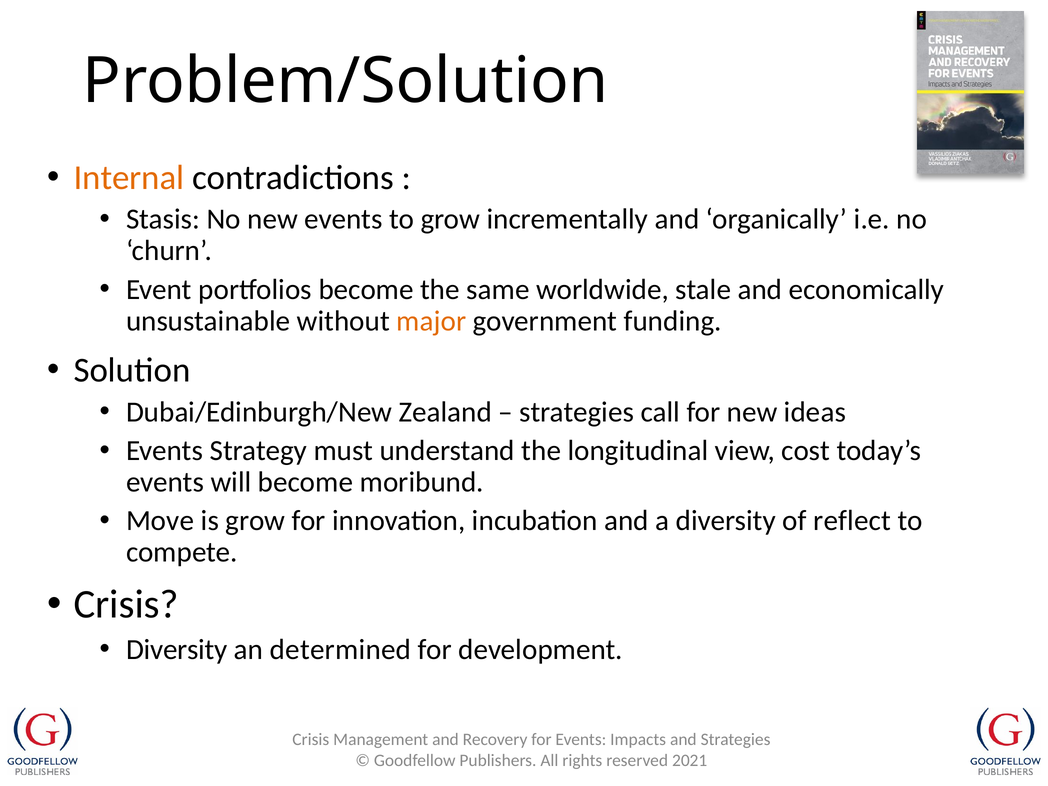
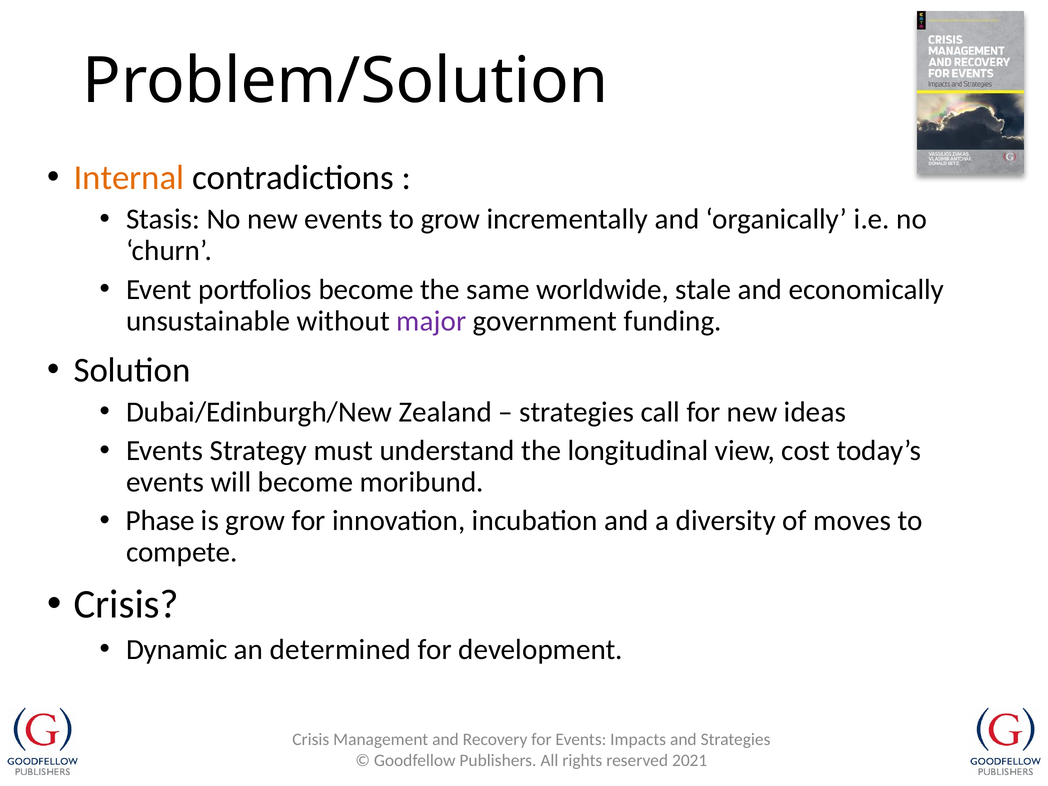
major colour: orange -> purple
Move: Move -> Phase
reflect: reflect -> moves
Diversity at (177, 649): Diversity -> Dynamic
